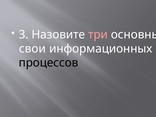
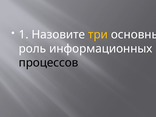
3: 3 -> 1
три colour: pink -> yellow
свои: свои -> роль
